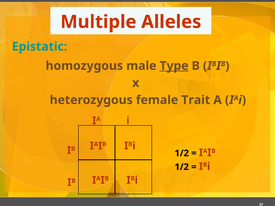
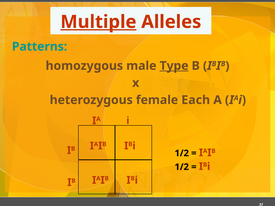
Multiple underline: none -> present
Epistatic: Epistatic -> Patterns
Trait: Trait -> Each
